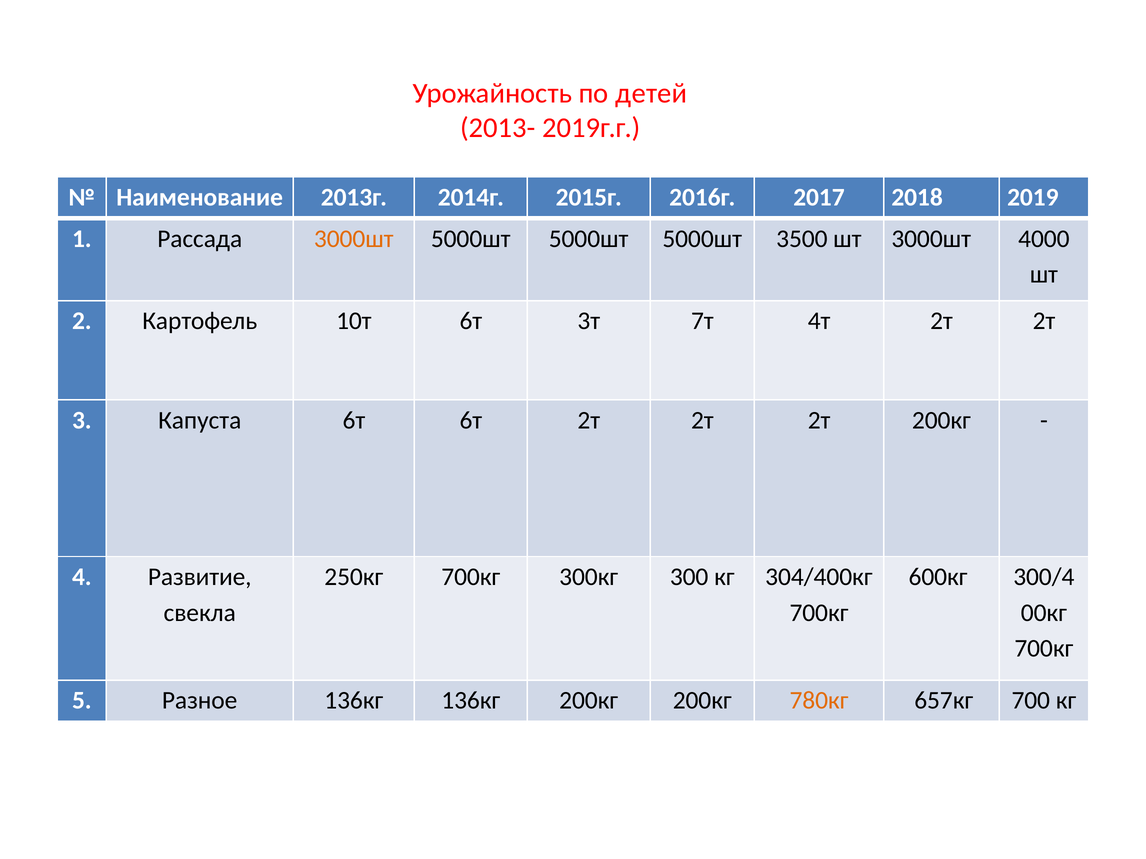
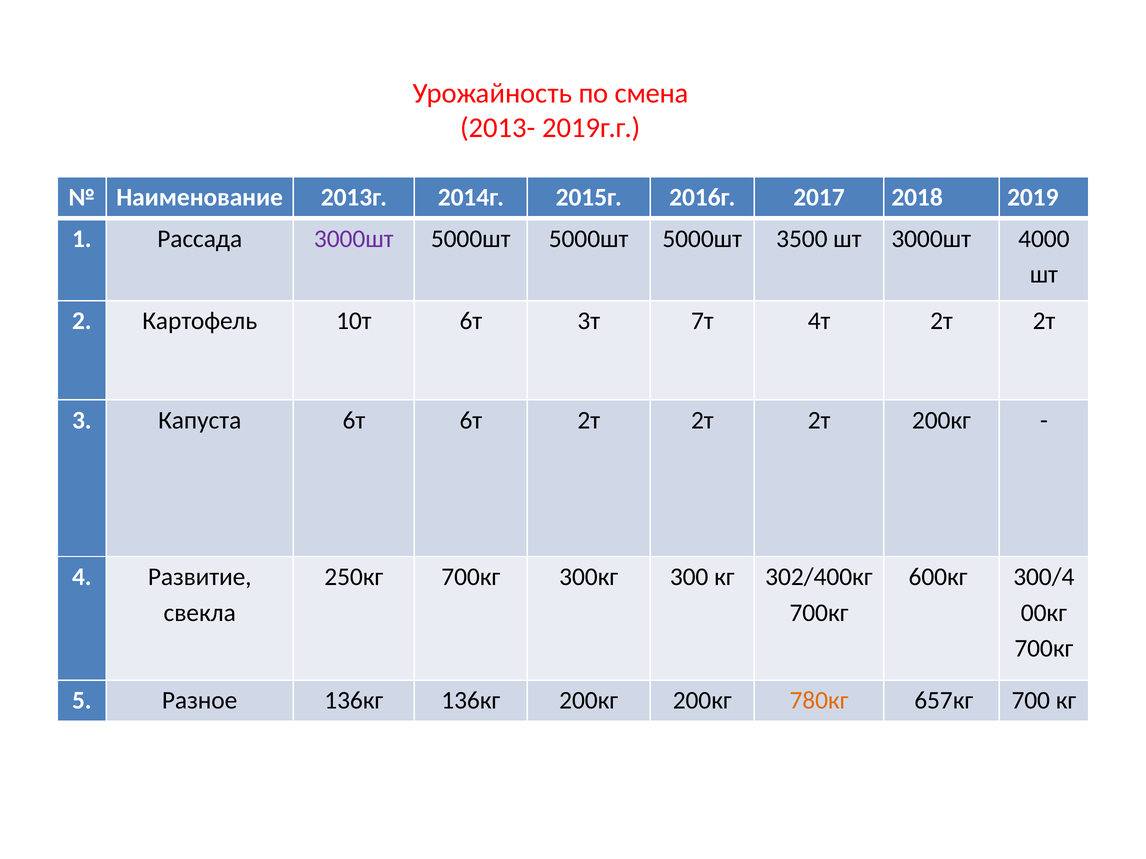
детей: детей -> смена
3000шт at (354, 239) colour: orange -> purple
304/400кг: 304/400кг -> 302/400кг
